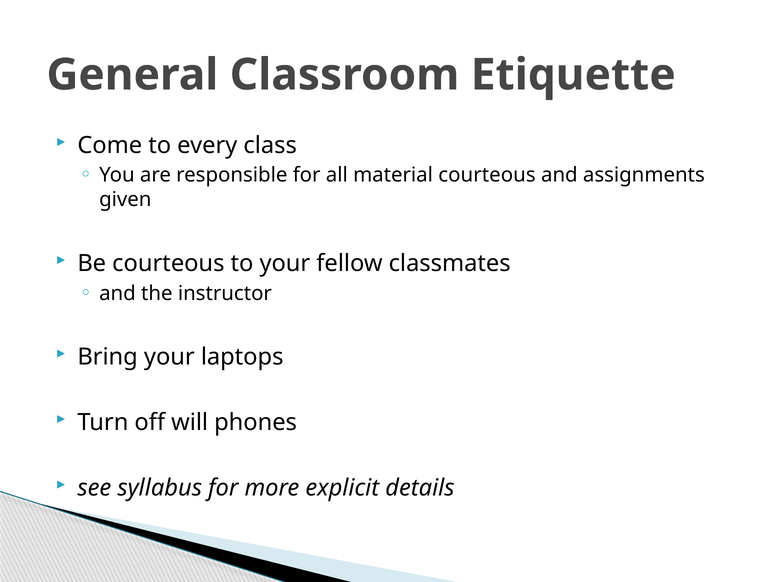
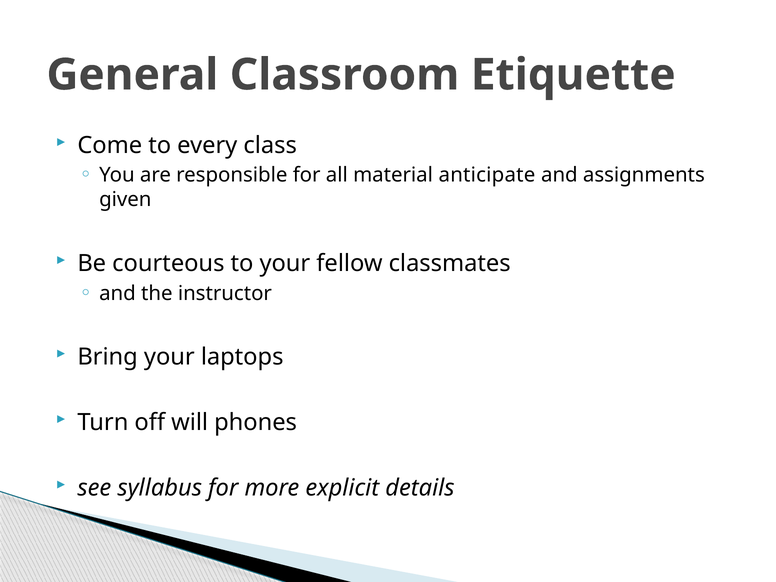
material courteous: courteous -> anticipate
